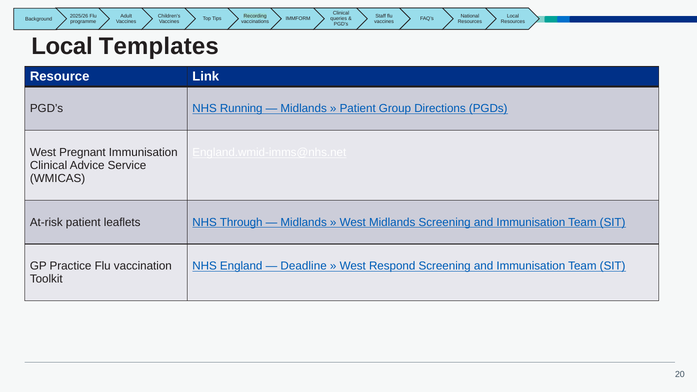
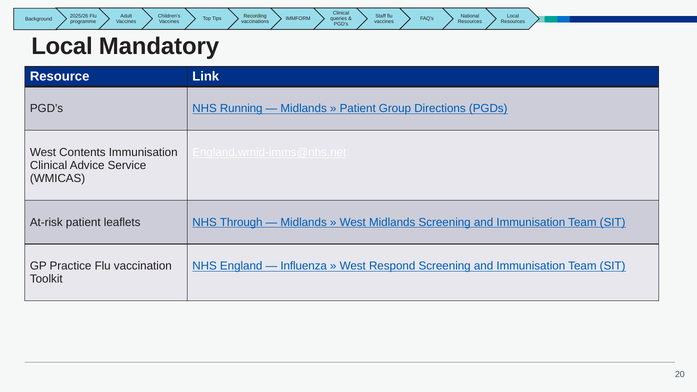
Templates: Templates -> Mandatory
Pregnant: Pregnant -> Contents
Deadline: Deadline -> Influenza
